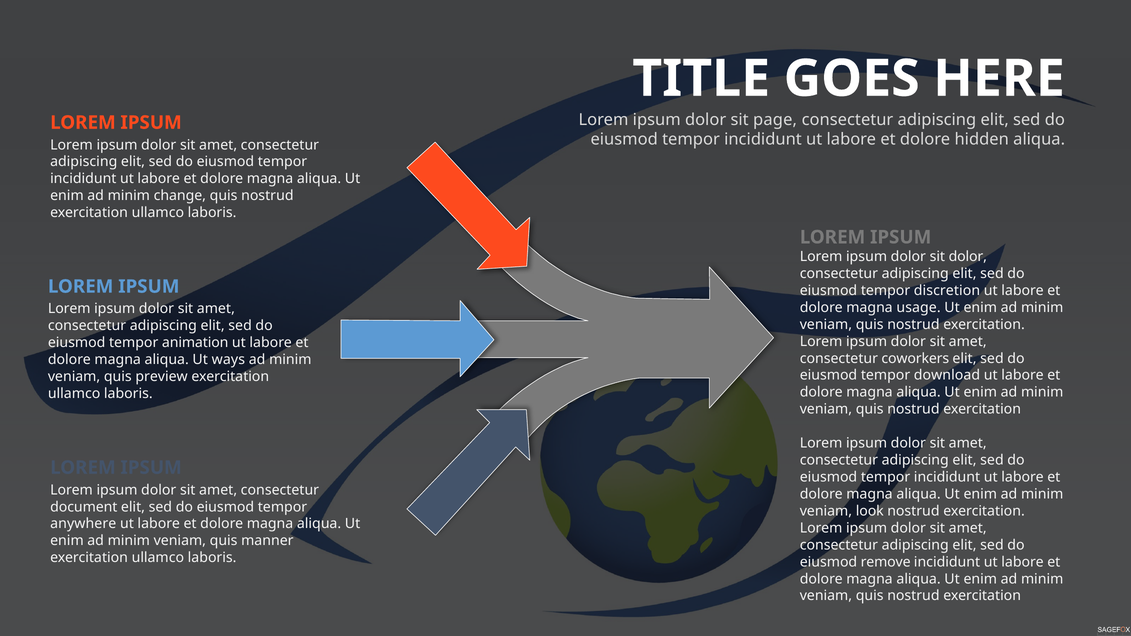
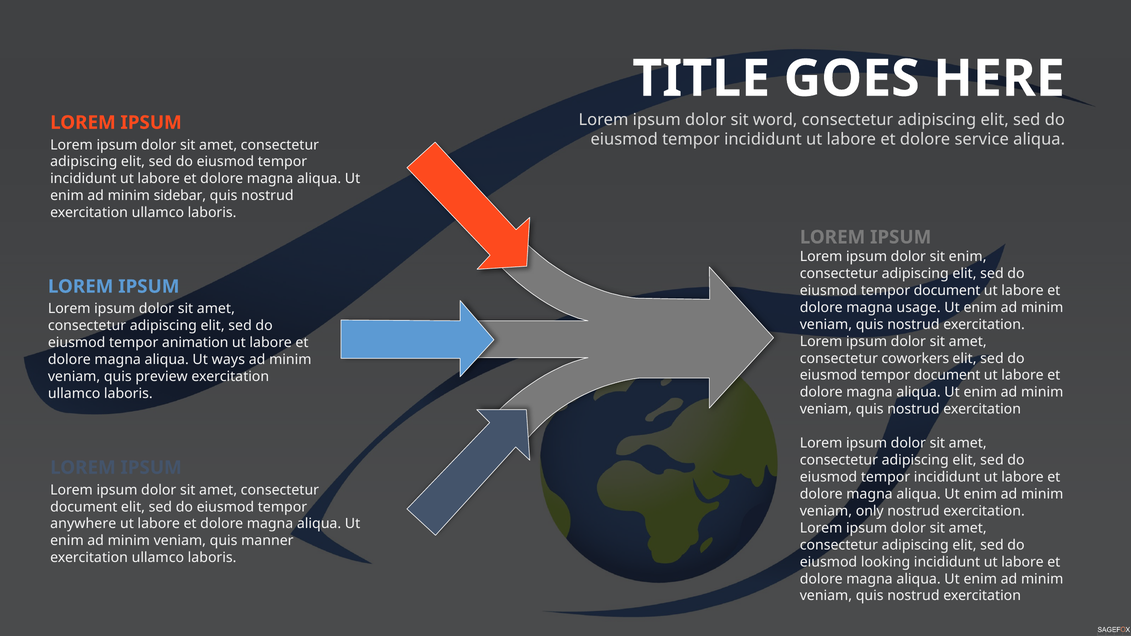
page: page -> word
hidden: hidden -> service
change: change -> sidebar
sit dolor: dolor -> enim
discretion at (947, 291): discretion -> document
download at (947, 375): download -> document
look: look -> only
remove: remove -> looking
